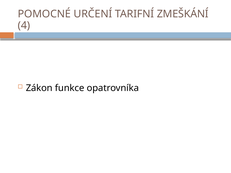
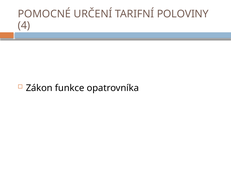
ZMEŠKÁNÍ: ZMEŠKÁNÍ -> POLOVINY
